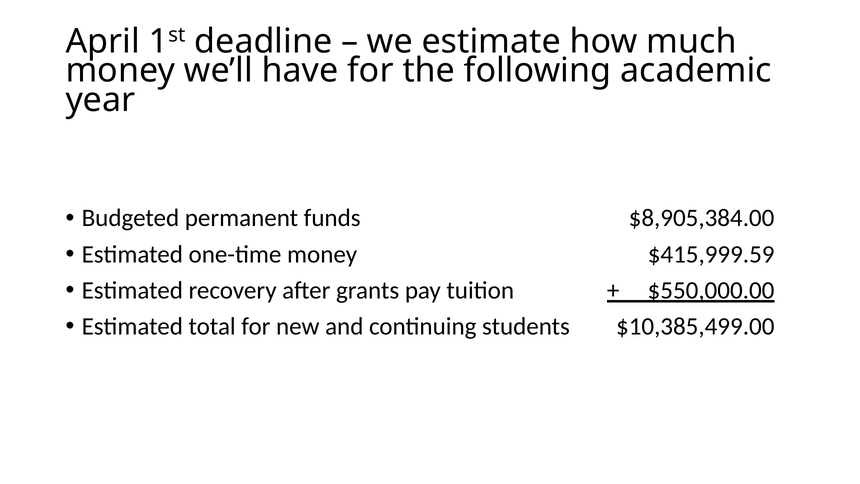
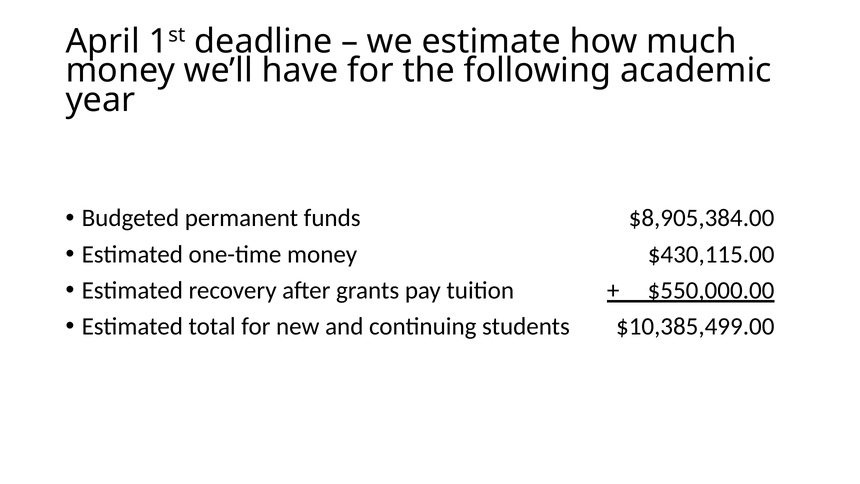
$415,999.59: $415,999.59 -> $430,115.00
